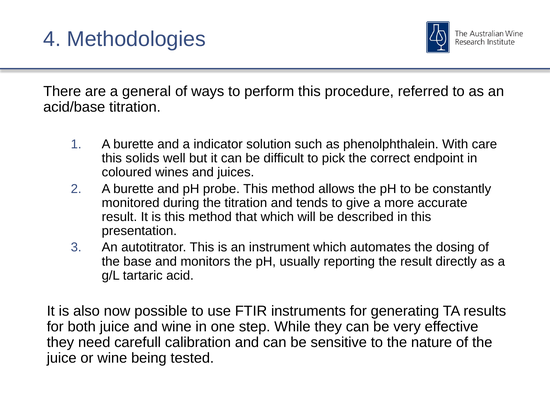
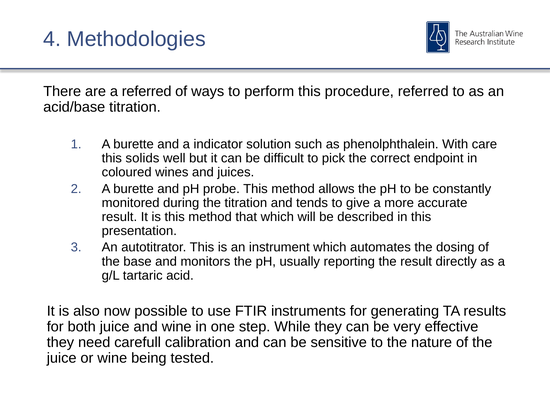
a general: general -> referred
